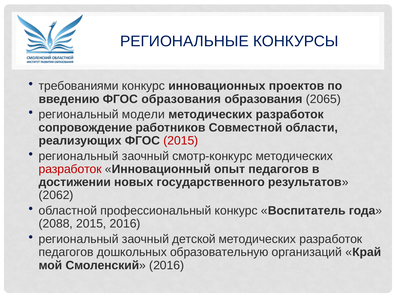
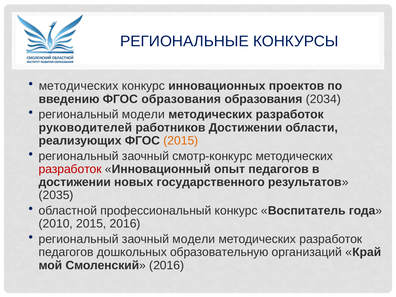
требованиями at (79, 86): требованиями -> методических
2065: 2065 -> 2034
сопровождение: сопровождение -> руководителей
работников Совместной: Совместной -> Достижении
2015 at (181, 141) colour: red -> orange
2062: 2062 -> 2035
2088: 2088 -> 2010
заочный детской: детской -> модели
